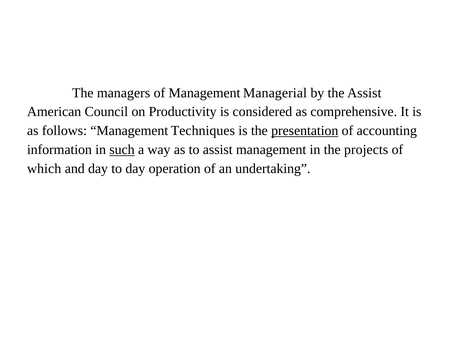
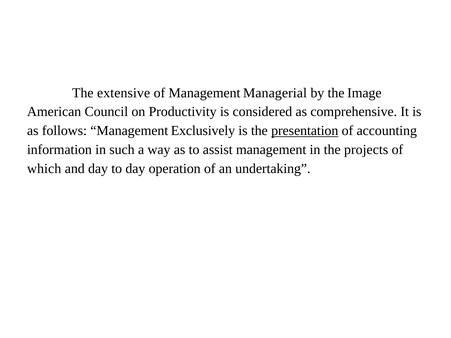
managers: managers -> extensive
the Assist: Assist -> Image
Techniques: Techniques -> Exclusively
such underline: present -> none
